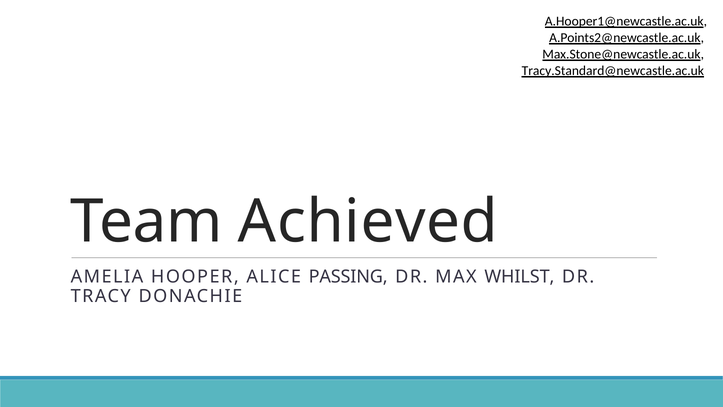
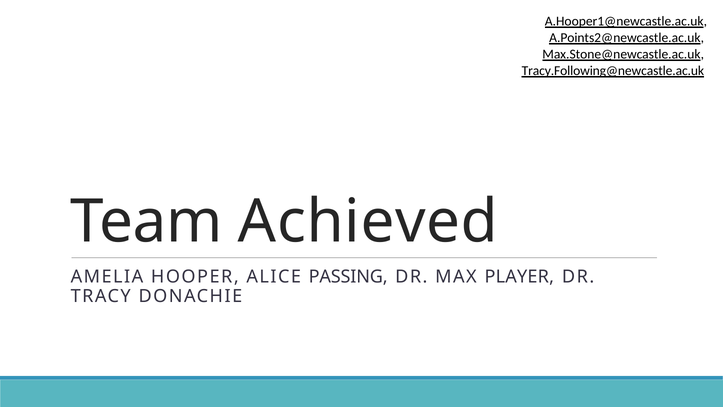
Tracy.Standard@newcastle.ac.uk: Tracy.Standard@newcastle.ac.uk -> Tracy.Following@newcastle.ac.uk
WHILST: WHILST -> PLAYER
